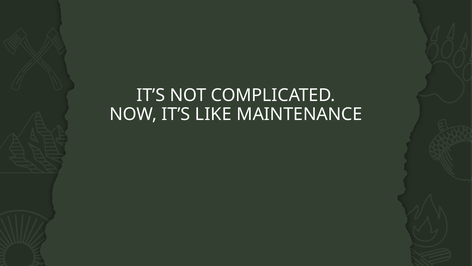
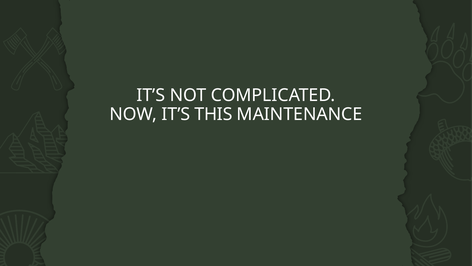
LIKE: LIKE -> THIS
